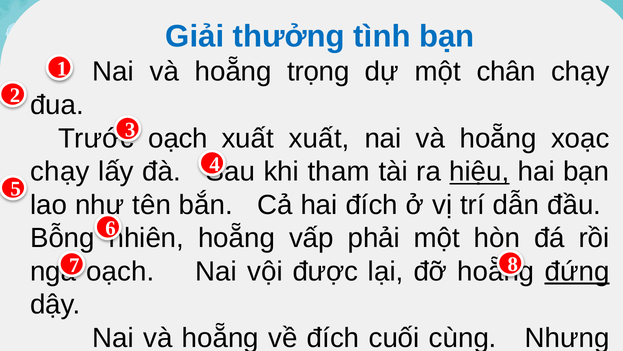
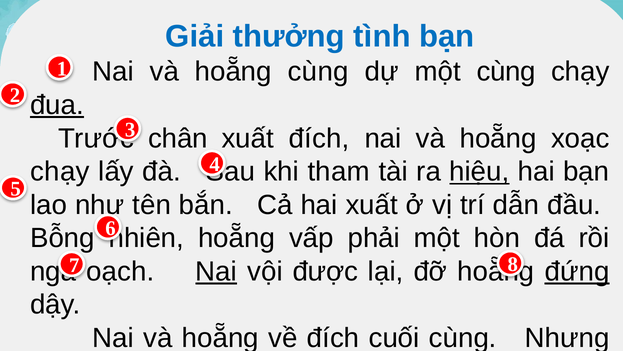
hoẵng trọng: trọng -> cùng
một chân: chân -> cùng
đua underline: none -> present
oạch at (178, 138): oạch -> chân
xuất xuất: xuất -> đích
hai đích: đích -> xuất
Nai at (216, 271) underline: none -> present
